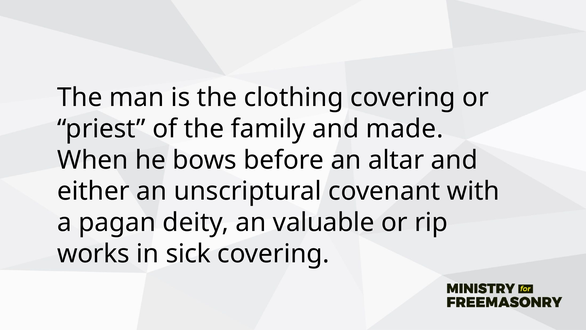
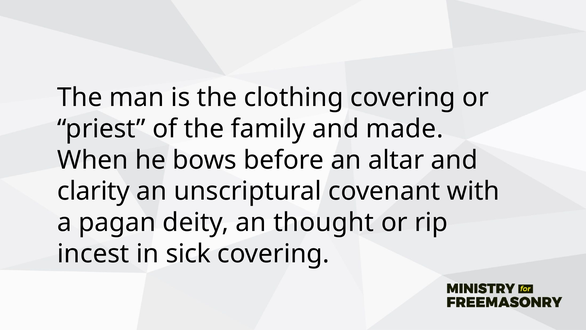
either: either -> clarity
valuable: valuable -> thought
works: works -> incest
